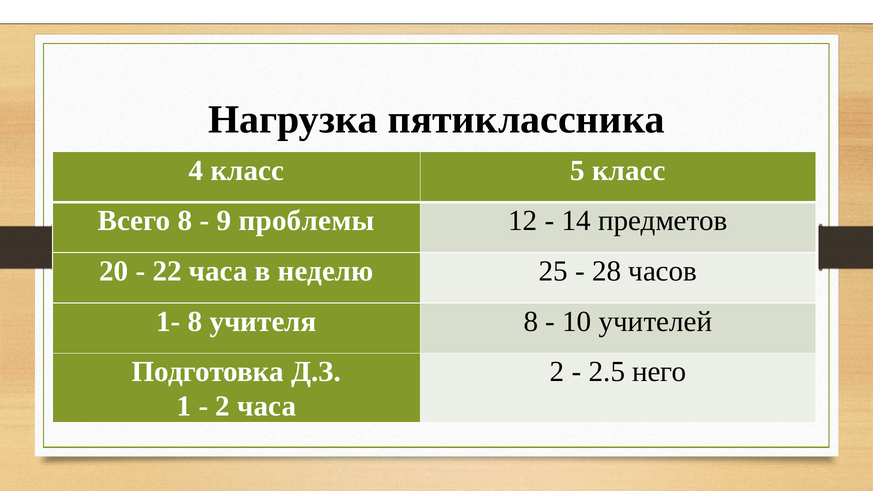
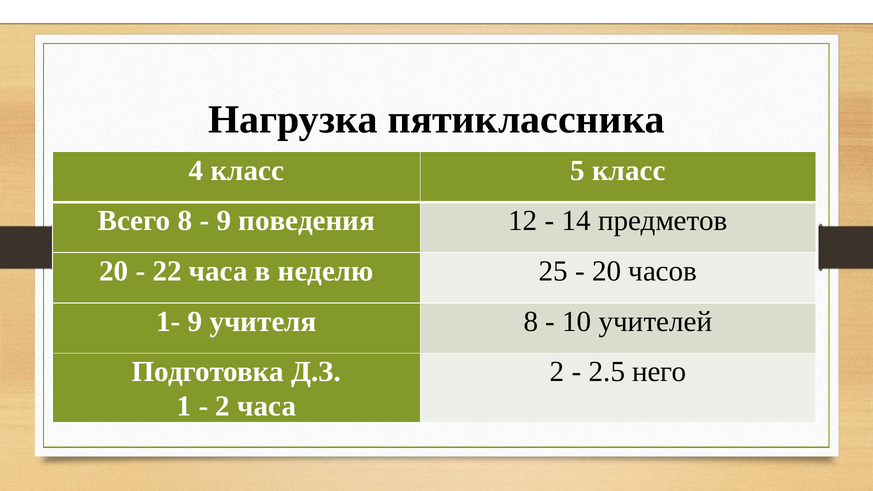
проблемы: проблемы -> поведения
28 at (607, 271): 28 -> 20
1- 8: 8 -> 9
